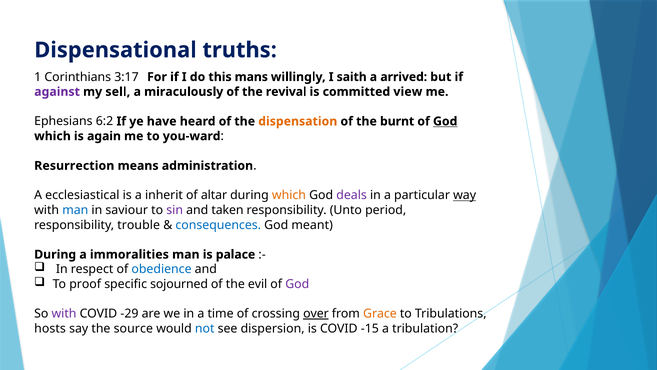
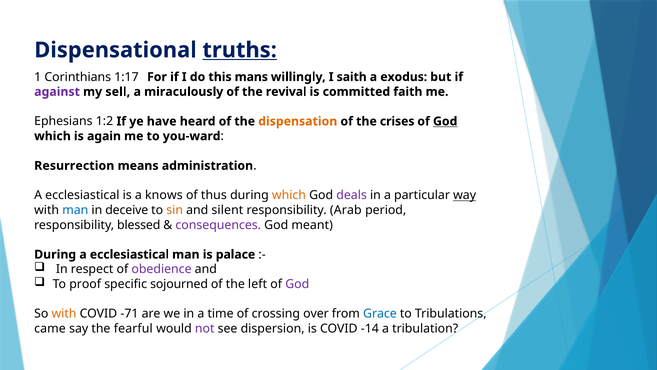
truths underline: none -> present
3:17: 3:17 -> 1:17
arrived: arrived -> exodus
view: view -> faith
6:2: 6:2 -> 1:2
burnt: burnt -> crises
inherit: inherit -> knows
altar: altar -> thus
saviour: saviour -> deceive
sin colour: purple -> orange
taken: taken -> silent
Unto: Unto -> Arab
trouble: trouble -> blessed
consequences colour: blue -> purple
During a immoralities: immoralities -> ecclesiastical
obedience colour: blue -> purple
evil: evil -> left
with at (64, 313) colour: purple -> orange
-29: -29 -> -71
over underline: present -> none
Grace colour: orange -> blue
hosts: hosts -> came
source: source -> fearful
not colour: blue -> purple
-15: -15 -> -14
